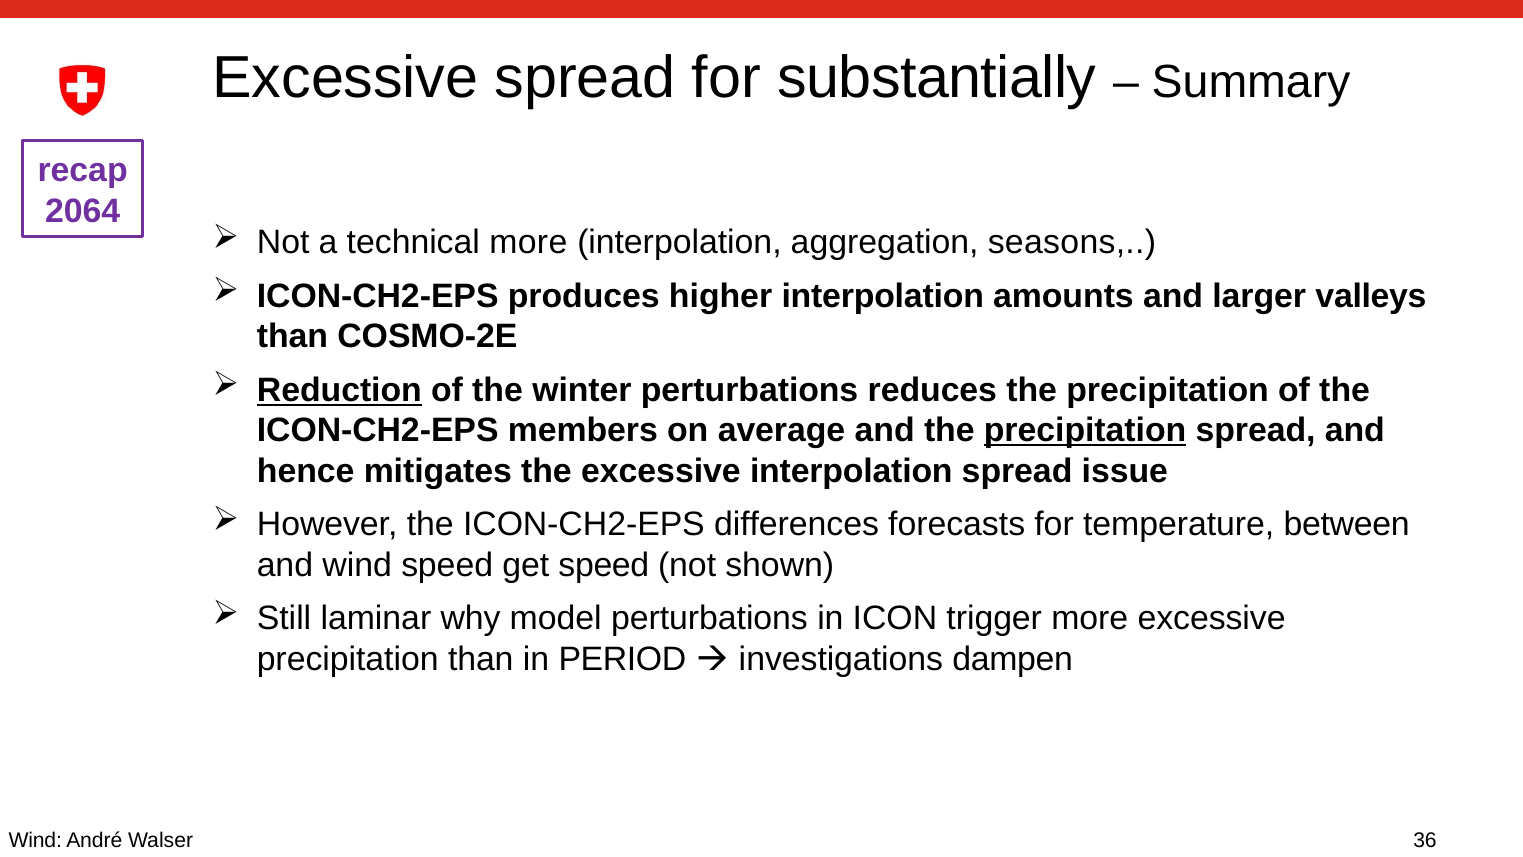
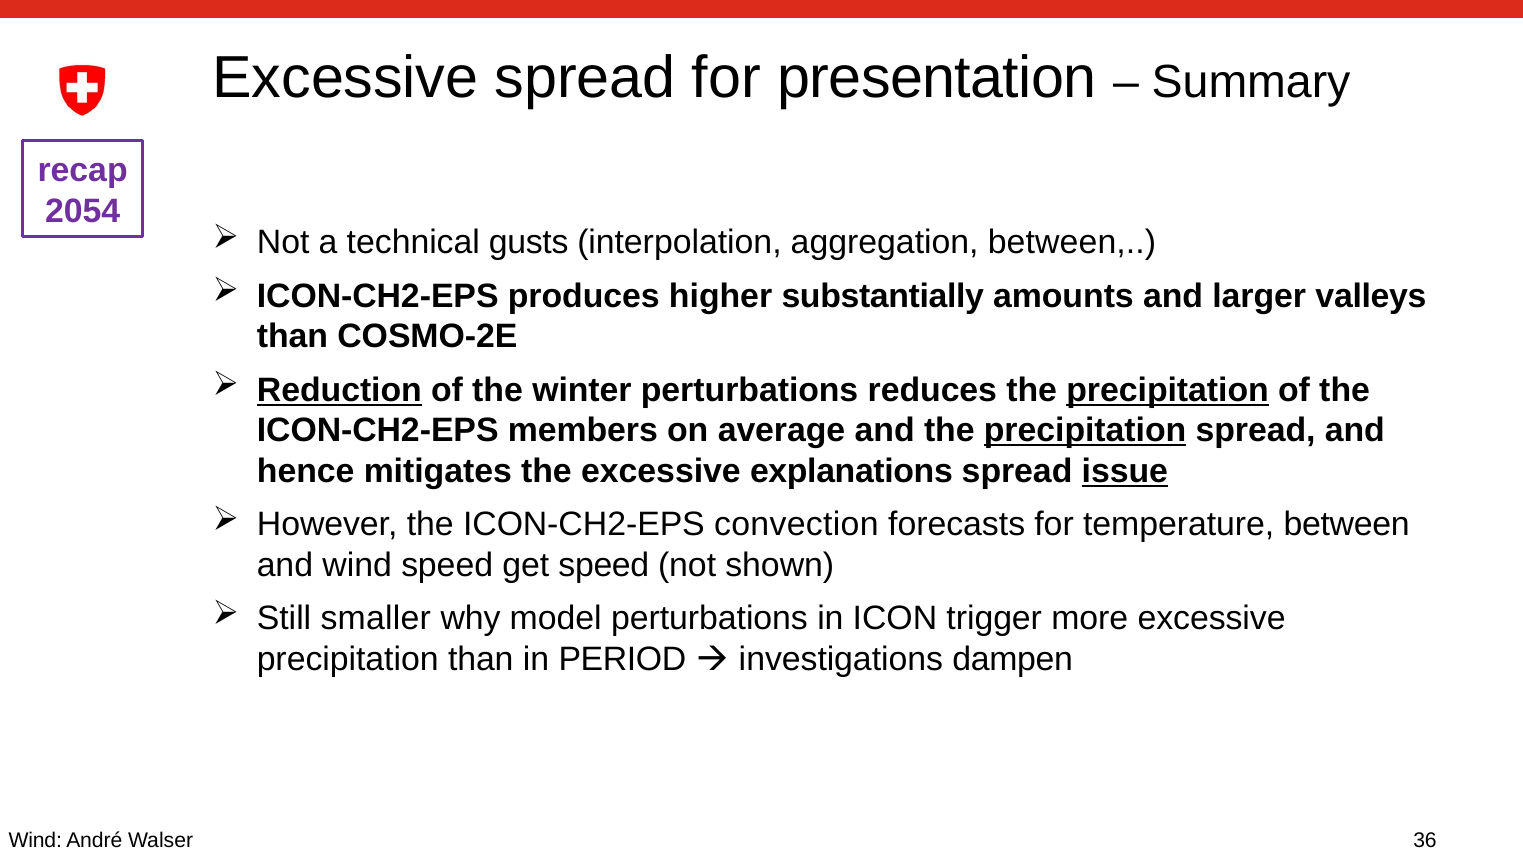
substantially: substantially -> presentation
2064: 2064 -> 2054
technical more: more -> gusts
aggregation seasons: seasons -> between
higher interpolation: interpolation -> substantially
precipitation at (1168, 390) underline: none -> present
excessive interpolation: interpolation -> explanations
issue underline: none -> present
differences: differences -> convection
laminar: laminar -> smaller
